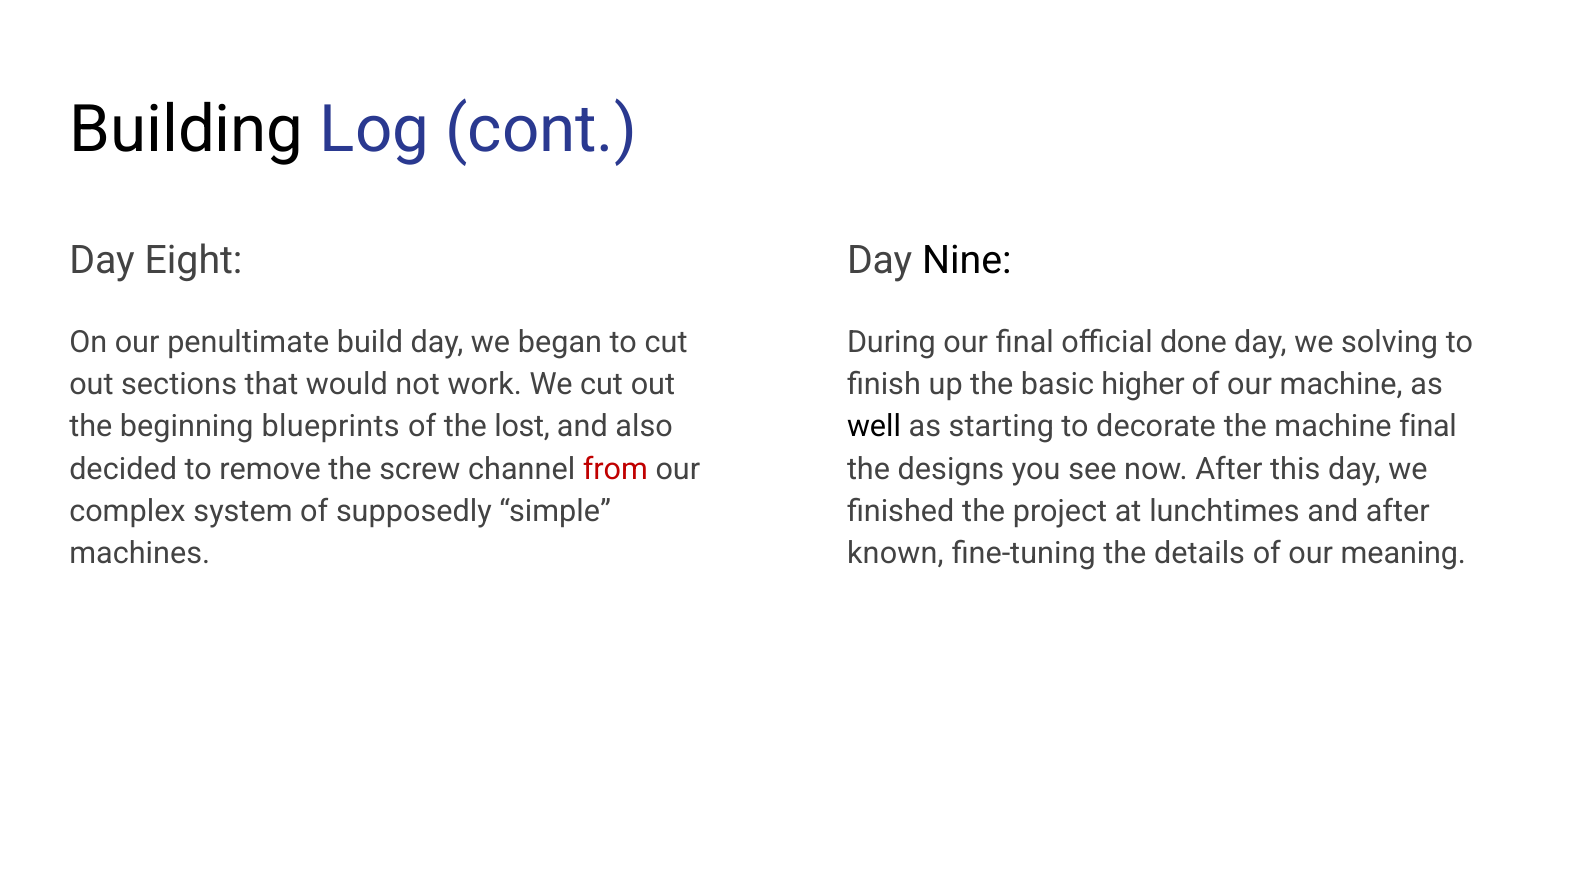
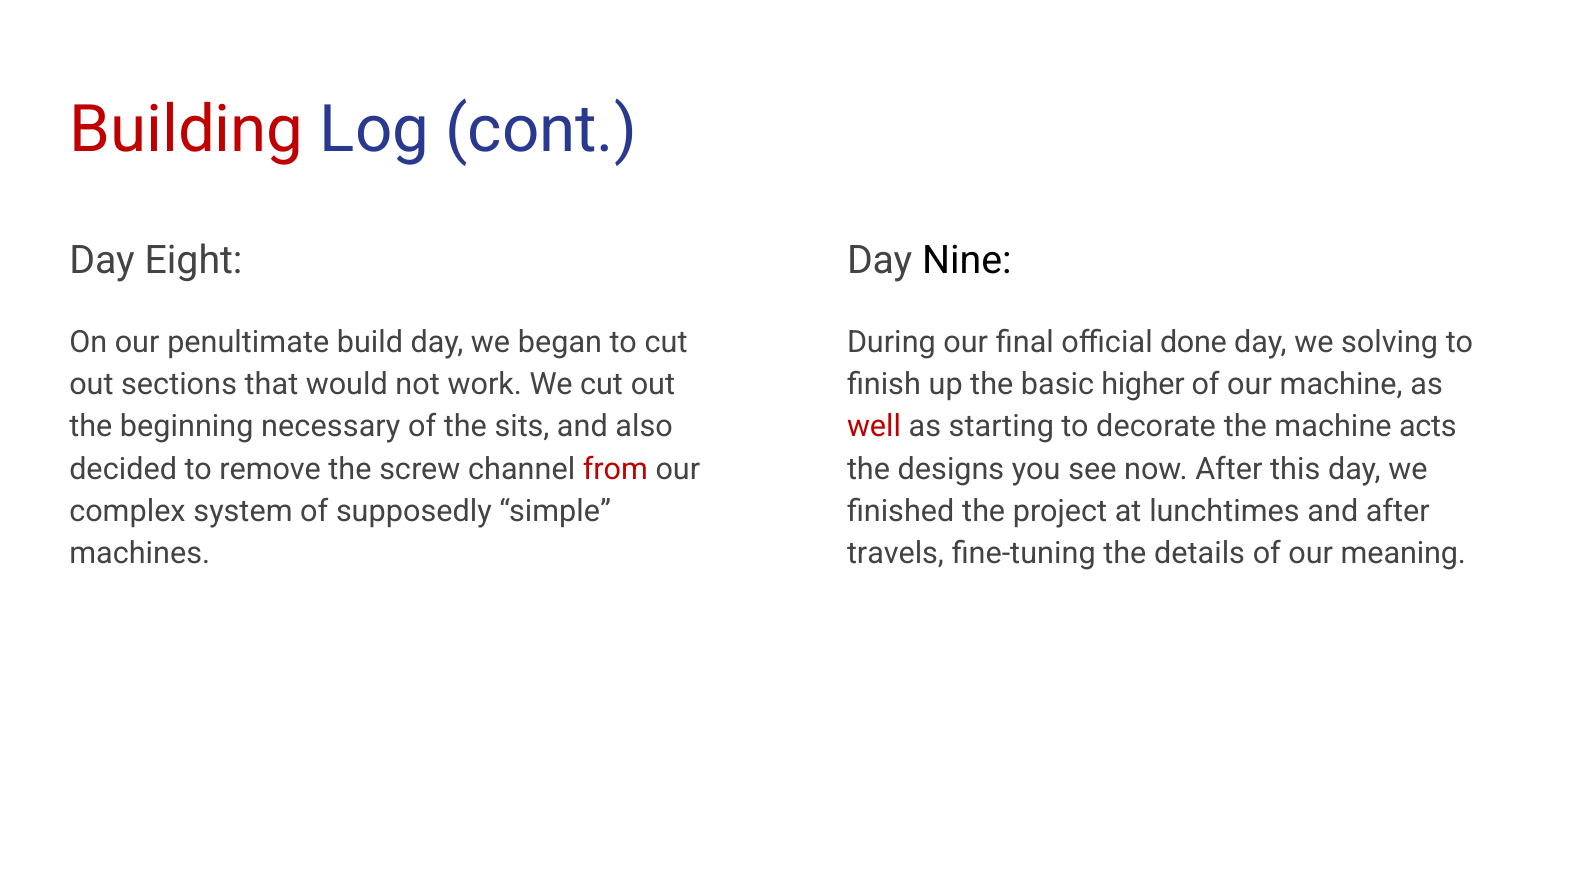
Building colour: black -> red
blueprints: blueprints -> necessary
lost: lost -> sits
well colour: black -> red
machine final: final -> acts
known: known -> travels
